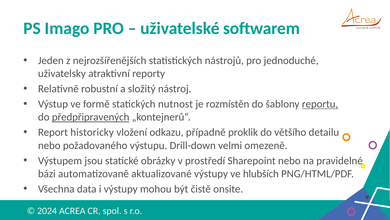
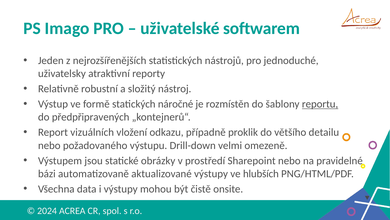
nutnost: nutnost -> náročné
předpřipravených underline: present -> none
historicky: historicky -> vizuálních
